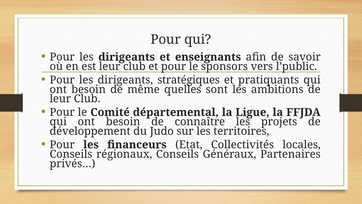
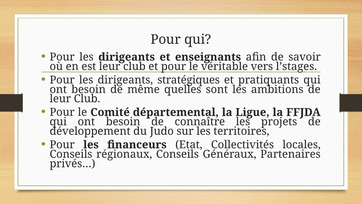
sponsors: sponsors -> véritable
l’public: l’public -> l’stages
